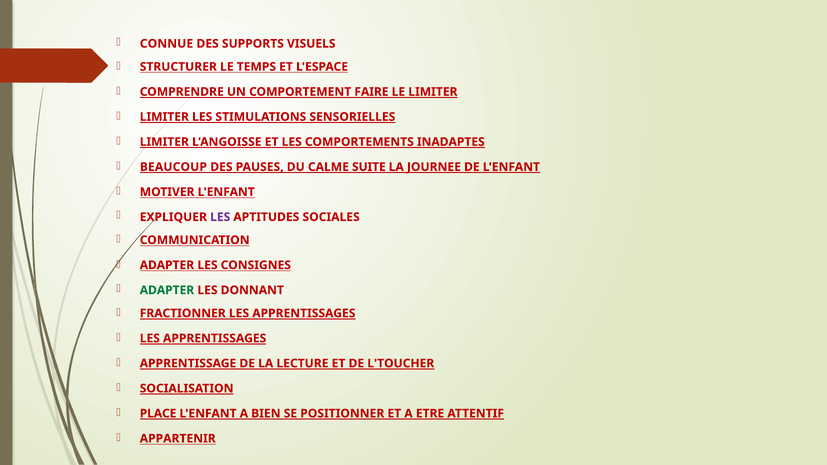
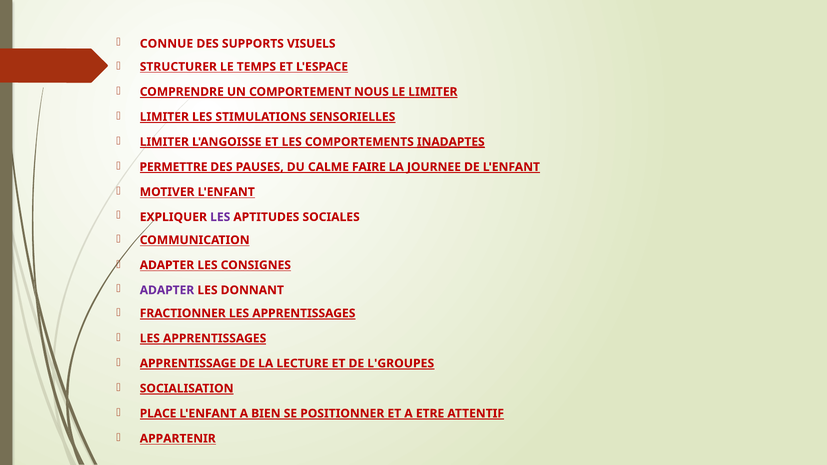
FAIRE: FAIRE -> NOUS
INADAPTES underline: none -> present
BEAUCOUP: BEAUCOUP -> PERMETTRE
SUITE: SUITE -> FAIRE
ADAPTER at (167, 290) colour: green -> purple
L'TOUCHER: L'TOUCHER -> L'GROUPES
